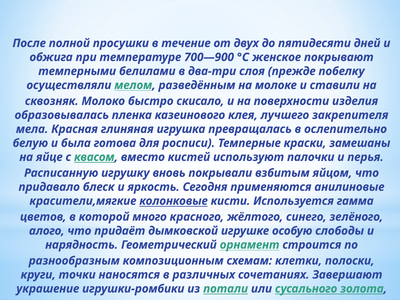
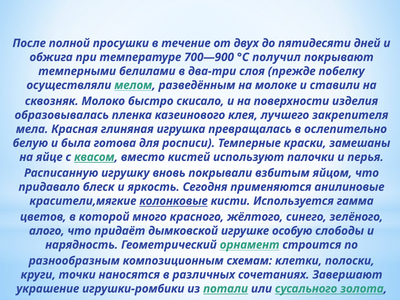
женское: женское -> получил
